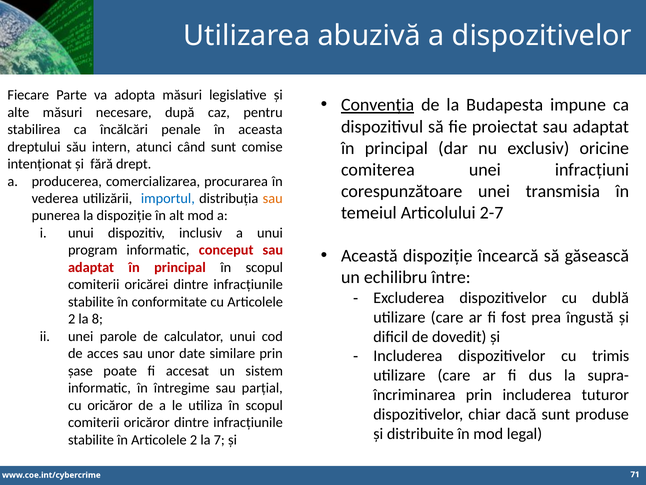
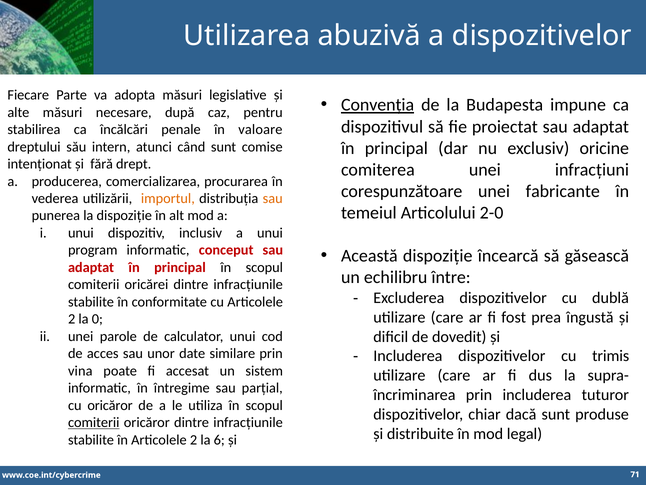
aceasta: aceasta -> valoare
transmisia: transmisia -> fabricante
importul colour: blue -> orange
2-7: 2-7 -> 2-0
8: 8 -> 0
șase: șase -> vina
comiterii at (94, 422) underline: none -> present
7: 7 -> 6
